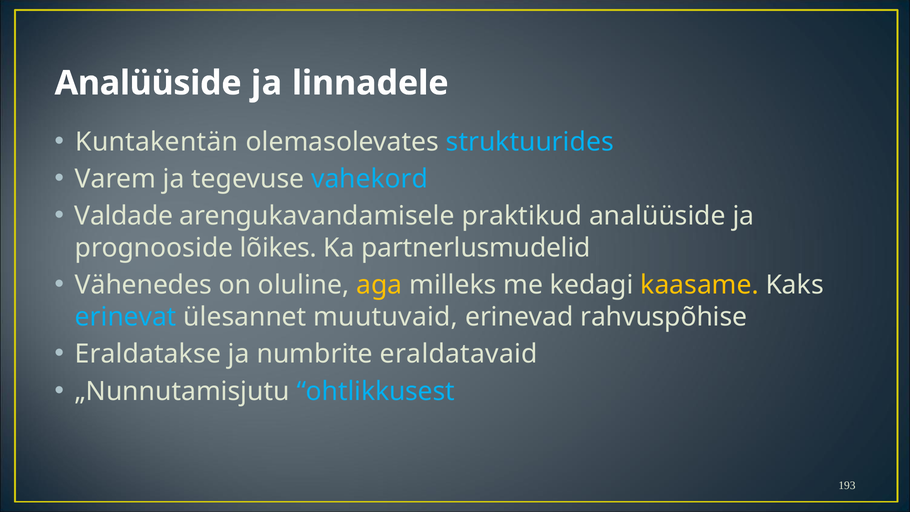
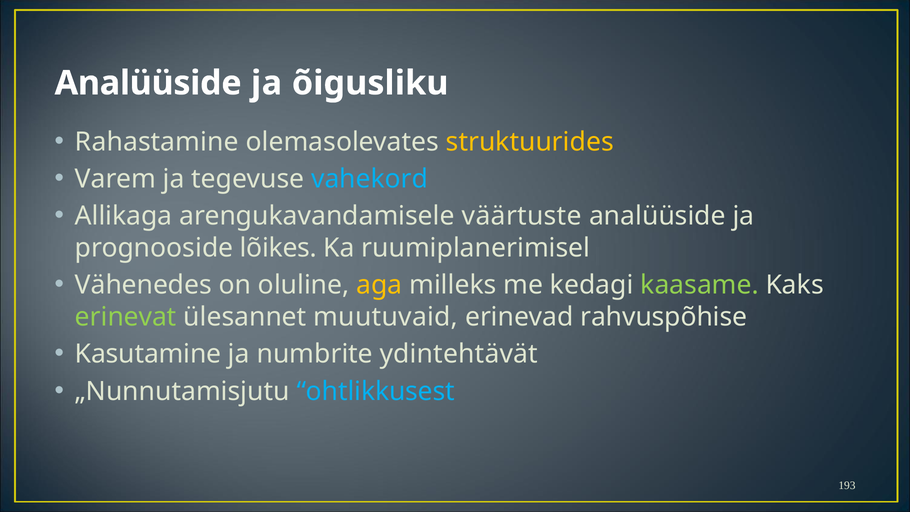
linnadele: linnadele -> õigusliku
Kuntakentän: Kuntakentän -> Rahastamine
struktuurides colour: light blue -> yellow
Valdade: Valdade -> Allikaga
praktikud: praktikud -> väärtuste
partnerlusmudelid: partnerlusmudelid -> ruumiplanerimisel
kaasame colour: yellow -> light green
erinevat colour: light blue -> light green
Eraldatakse: Eraldatakse -> Kasutamine
eraldatavaid: eraldatavaid -> ydintehtävät
